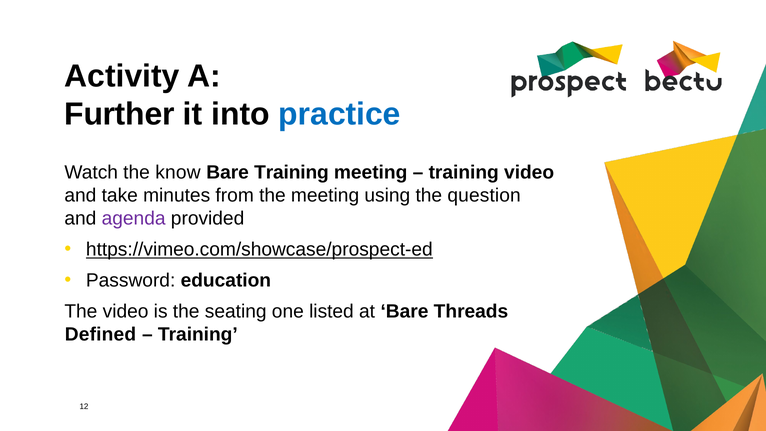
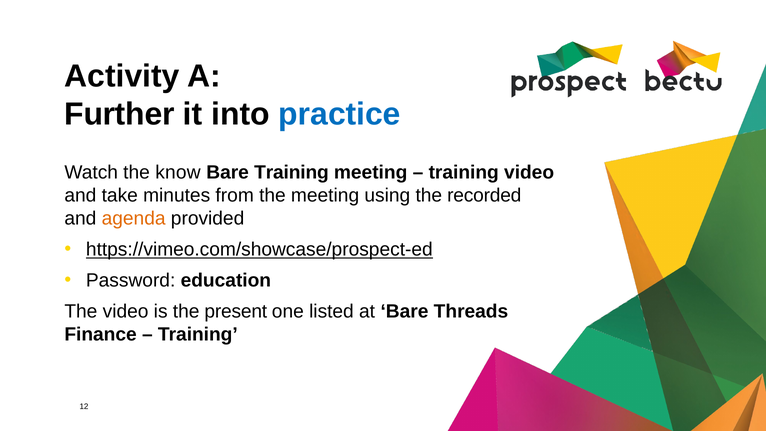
question: question -> recorded
agenda colour: purple -> orange
seating: seating -> present
Defined: Defined -> Finance
